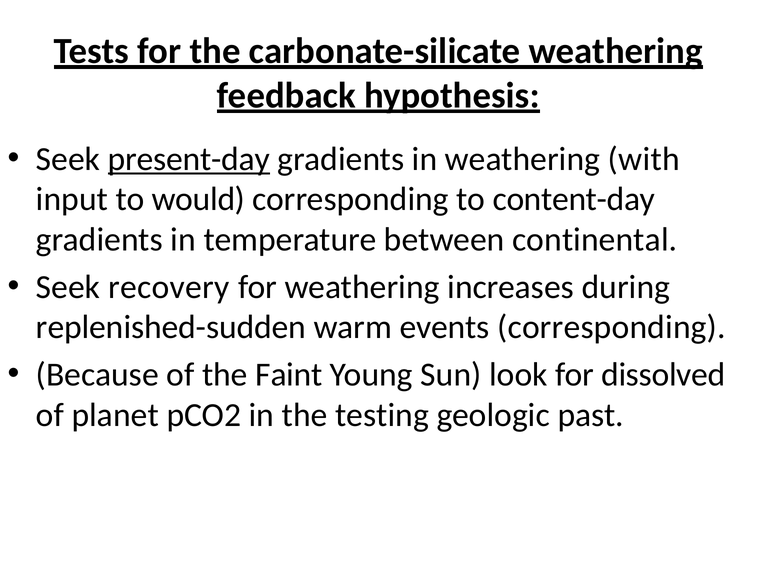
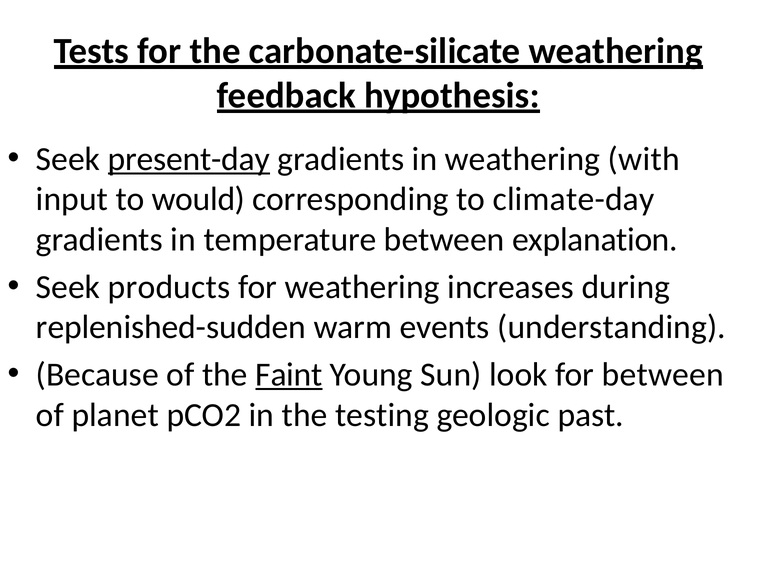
content-day: content-day -> climate-day
continental: continental -> explanation
recovery: recovery -> products
events corresponding: corresponding -> understanding
Faint underline: none -> present
for dissolved: dissolved -> between
